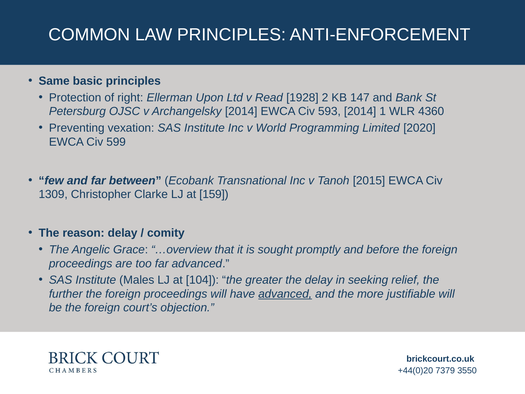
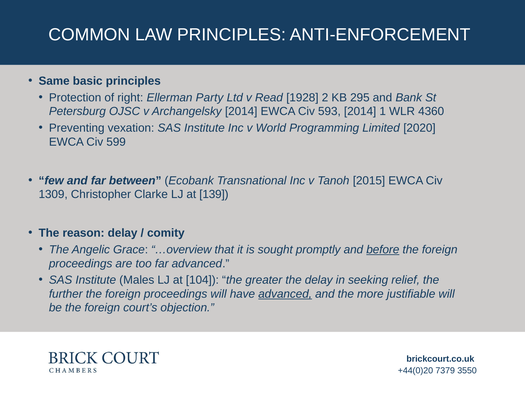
Upon: Upon -> Party
147: 147 -> 295
159: 159 -> 139
before underline: none -> present
